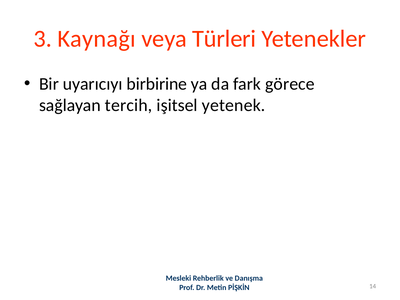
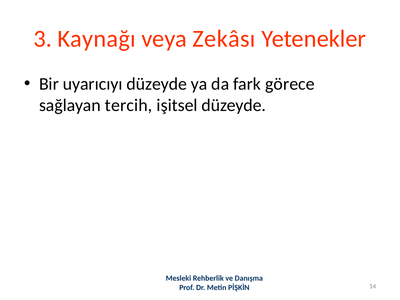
Türleri: Türleri -> Zekâsı
uyarıcıyı birbirine: birbirine -> düzeyde
işitsel yetenek: yetenek -> düzeyde
